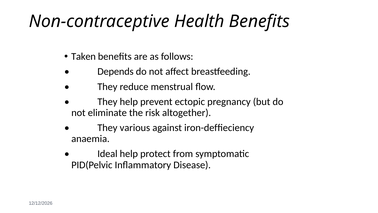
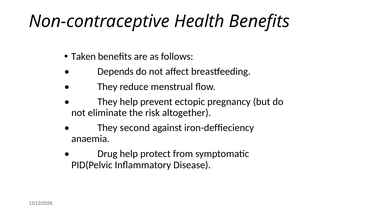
various: various -> second
Ideal: Ideal -> Drug
